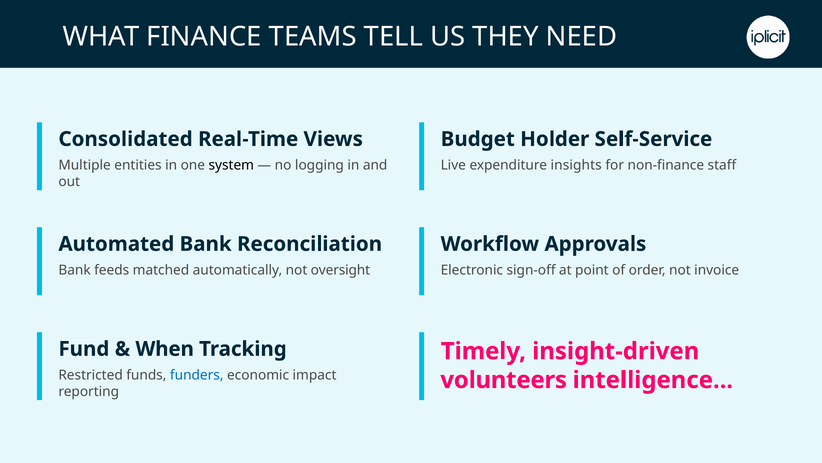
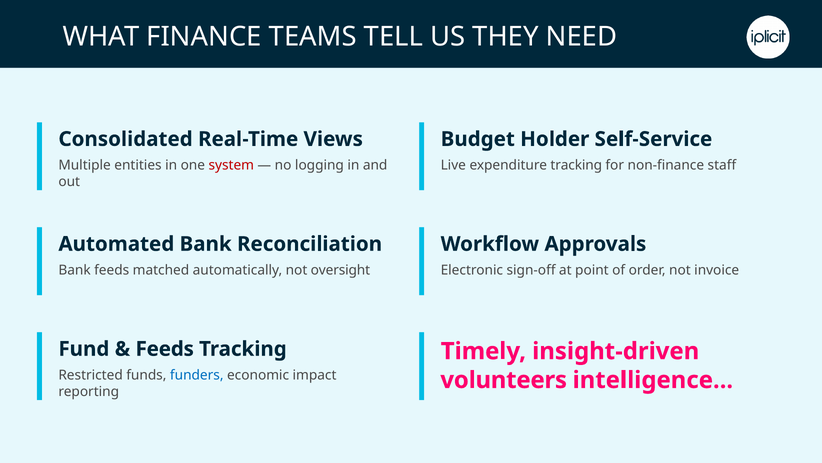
system colour: black -> red
expenditure insights: insights -> tracking
When at (165, 349): When -> Feeds
